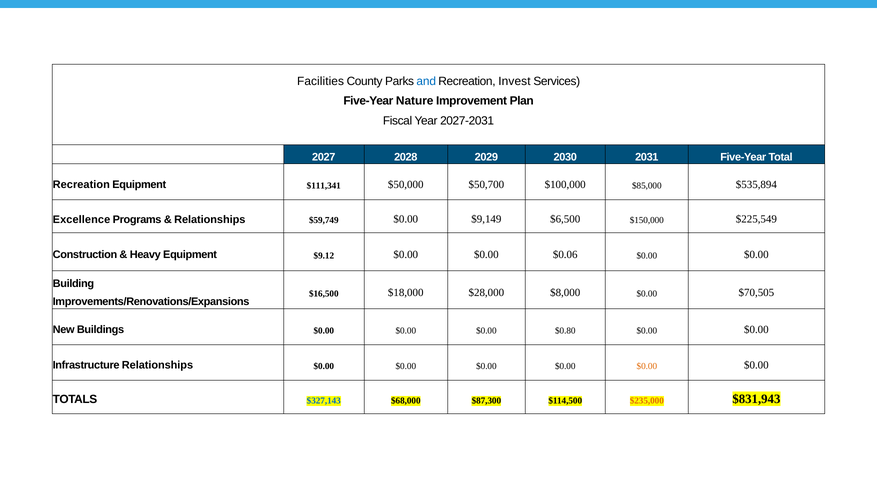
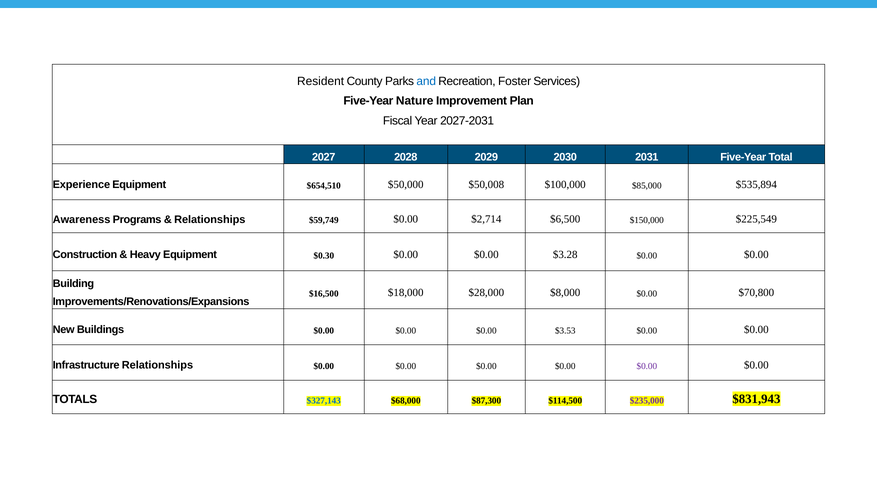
Facilities: Facilities -> Resident
Invest: Invest -> Foster
Recreation at (81, 185): Recreation -> Experience
$111,341: $111,341 -> $654,510
$50,700: $50,700 -> $50,008
Excellence: Excellence -> Awareness
$9,149: $9,149 -> $2,714
$9.12: $9.12 -> $0.30
$0.06: $0.06 -> $3.28
$70,505: $70,505 -> $70,800
$0.80: $0.80 -> $3.53
$0.00 at (647, 367) colour: orange -> purple
$235,000 colour: orange -> purple
